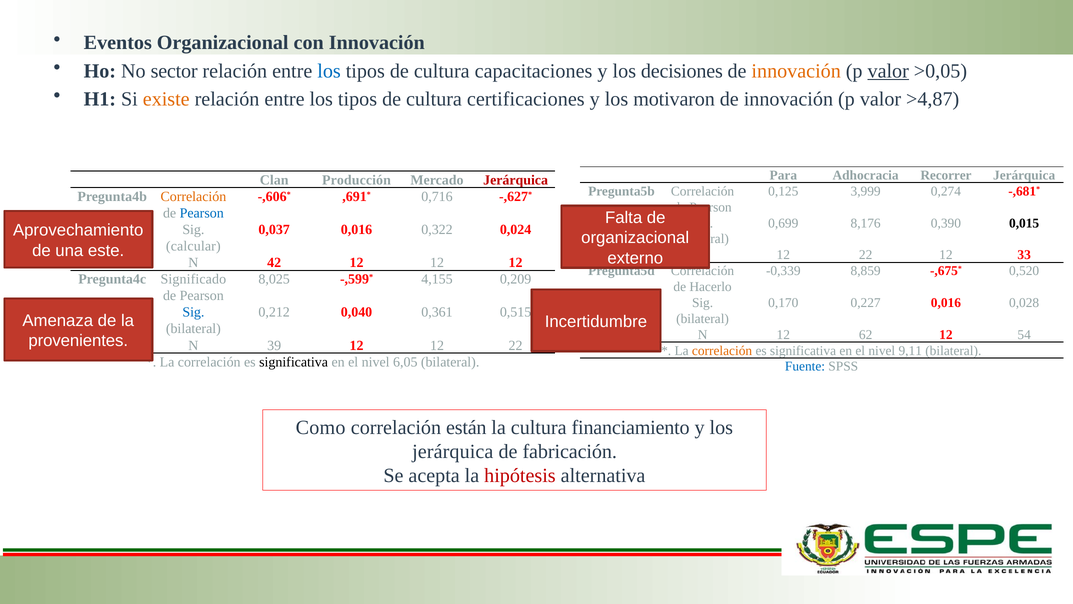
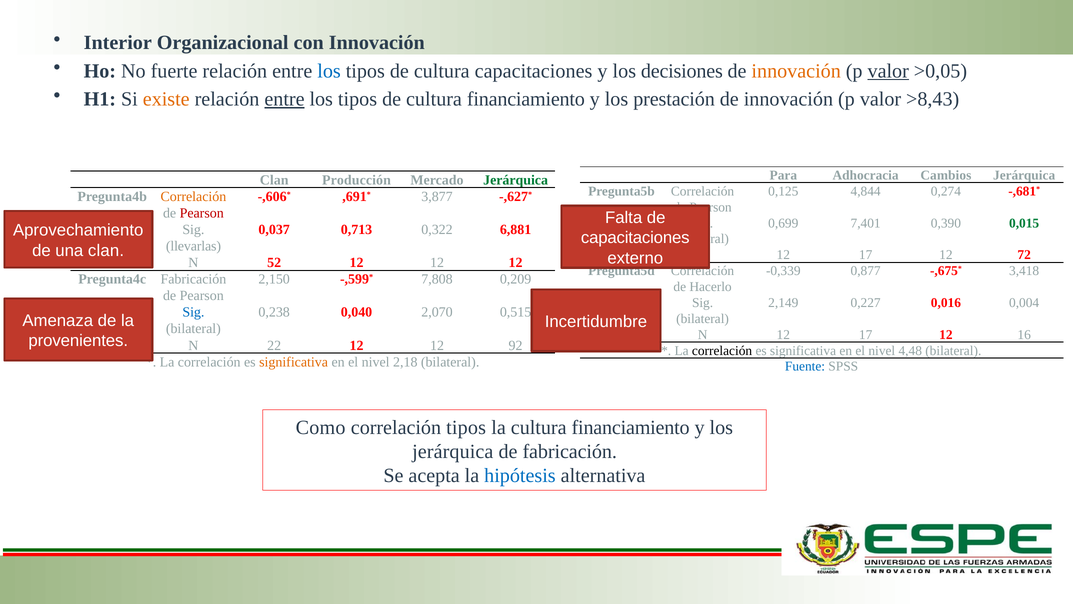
Eventos: Eventos -> Interior
sector: sector -> fuerte
entre at (285, 99) underline: none -> present
de cultura certificaciones: certificaciones -> financiamiento
motivaron: motivaron -> prestación
>4,87: >4,87 -> >8,43
Recorrer: Recorrer -> Cambios
Jerárquica at (516, 180) colour: red -> green
3,999: 3,999 -> 4,844
0,716: 0,716 -> 3,877
Pearson at (202, 213) colour: blue -> red
8,176: 8,176 -> 7,401
0,015 colour: black -> green
0,037 0,016: 0,016 -> 0,713
0,024: 0,024 -> 6,881
organizacional at (635, 238): organizacional -> capacitaciones
calcular: calcular -> llevarlas
una este: este -> clan
22 at (866, 255): 22 -> 17
33: 33 -> 72
42: 42 -> 52
8,859: 8,859 -> 0,877
0,520: 0,520 -> 3,418
Pregunta4c Significado: Significado -> Fabricación
8,025: 8,025 -> 2,150
4,155: 4,155 -> 7,808
0,170: 0,170 -> 2,149
0,028: 0,028 -> 0,004
0,212: 0,212 -> 0,238
0,361: 0,361 -> 2,070
62 at (866, 334): 62 -> 17
54: 54 -> 16
39: 39 -> 22
12 12 22: 22 -> 92
correlación at (722, 350) colour: orange -> black
9,11: 9,11 -> 4,48
significativa at (294, 362) colour: black -> orange
6,05: 6,05 -> 2,18
correlación están: están -> tipos
hipótesis colour: red -> blue
